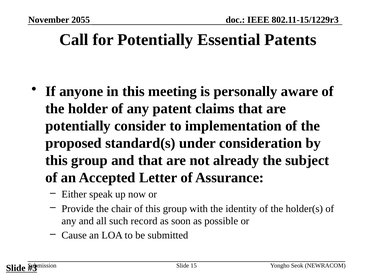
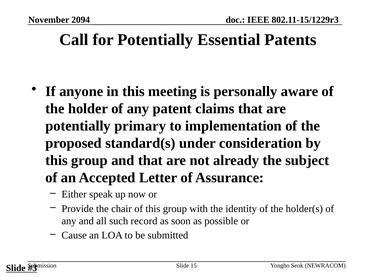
2055: 2055 -> 2094
consider: consider -> primary
